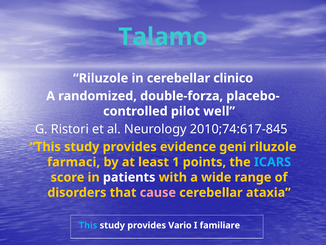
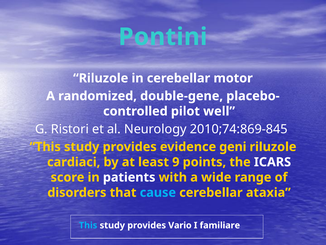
Talamo: Talamo -> Pontini
clinico: clinico -> motor
double-forza: double-forza -> double-gene
2010;74:617-845: 2010;74:617-845 -> 2010;74:869-845
farmaci: farmaci -> cardiaci
1: 1 -> 9
ICARS colour: light blue -> white
cause colour: pink -> light blue
